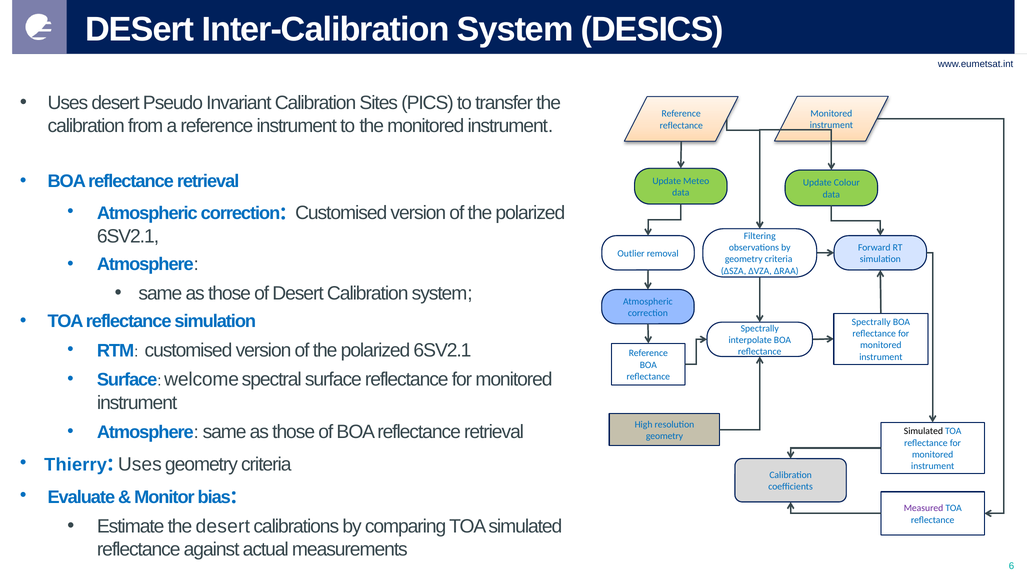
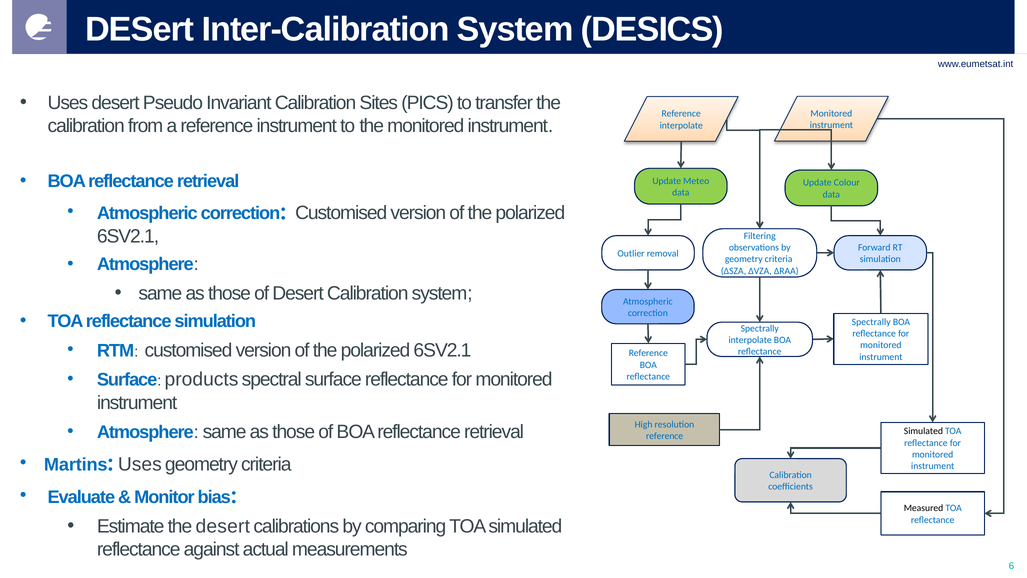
reflectance at (681, 125): reflectance -> interpolate
welcome: welcome -> products
geometry at (665, 436): geometry -> reference
Thierry: Thierry -> Martins
Measured colour: purple -> black
